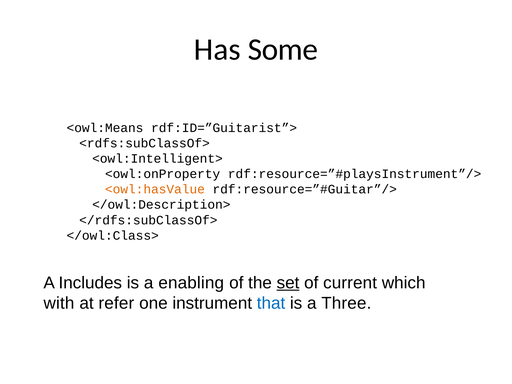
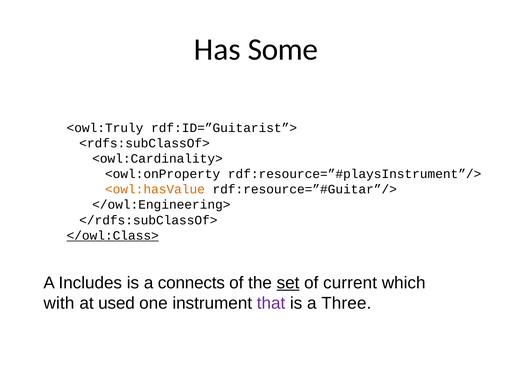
<owl:Means: <owl:Means -> <owl:Truly
<owl:Intelligent>: <owl:Intelligent> -> <owl:Cardinality>
</owl:Description>: </owl:Description> -> </owl:Engineering>
</owl:Class> underline: none -> present
enabling: enabling -> connects
refer: refer -> used
that colour: blue -> purple
